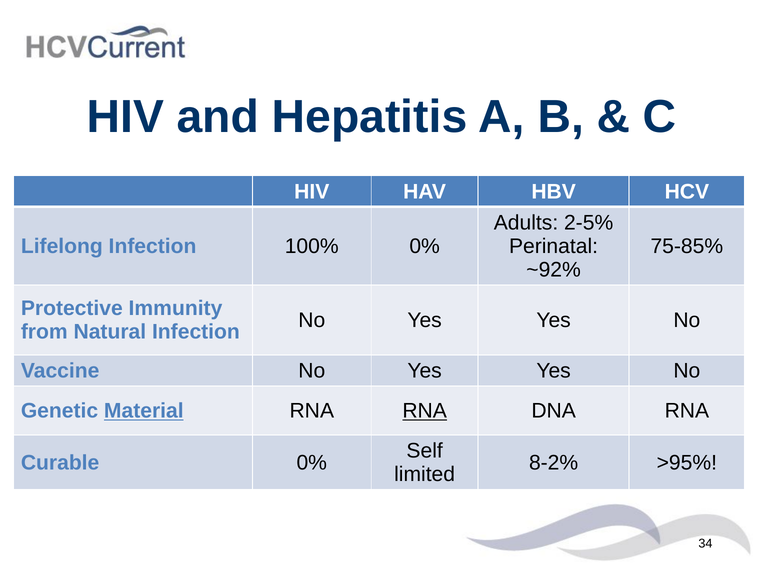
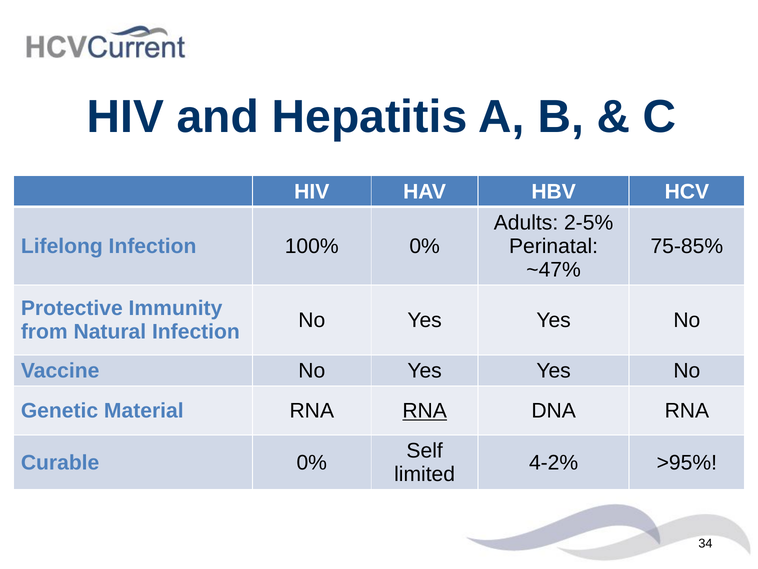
~92%: ~92% -> ~47%
Material underline: present -> none
8-2%: 8-2% -> 4-2%
